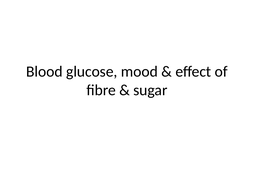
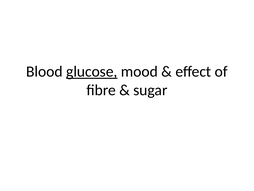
glucose underline: none -> present
